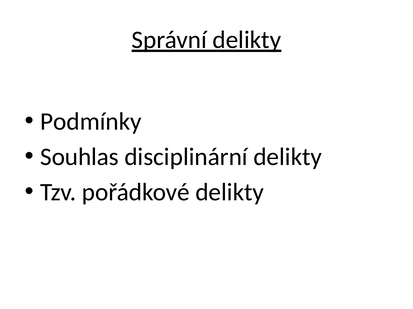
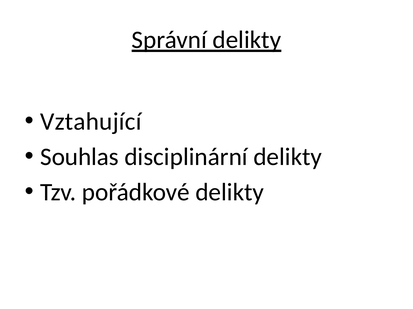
Podmínky: Podmínky -> Vztahující
